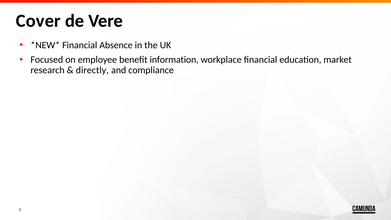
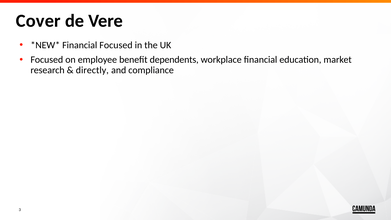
Financial Absence: Absence -> Focused
information: information -> dependents
